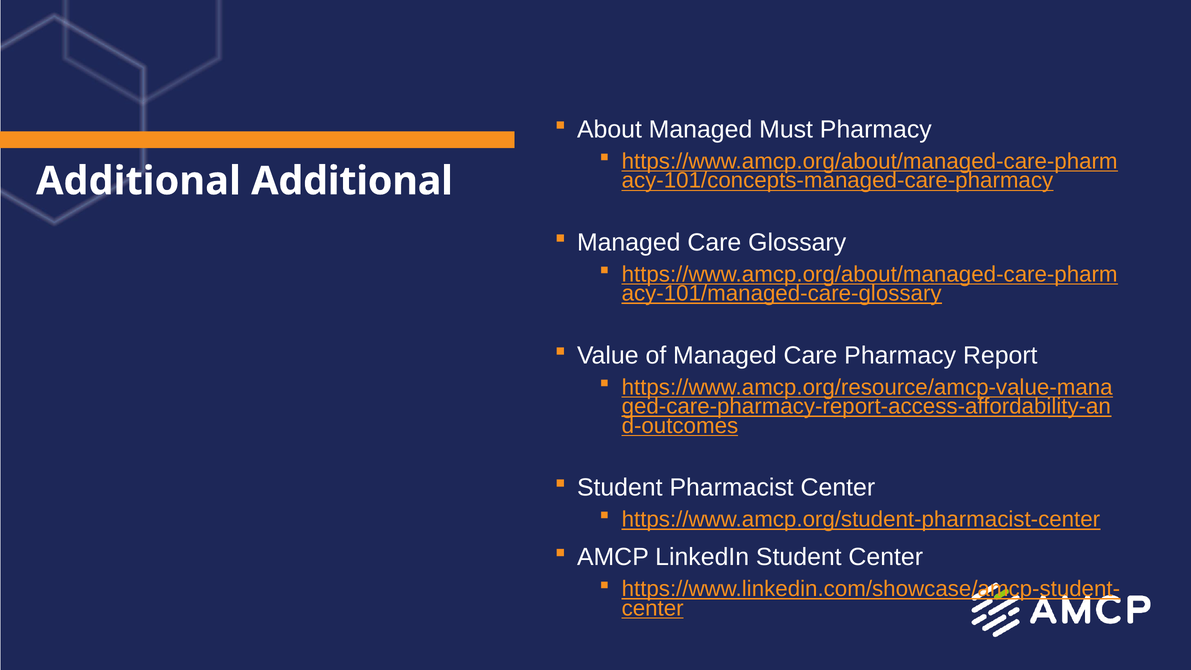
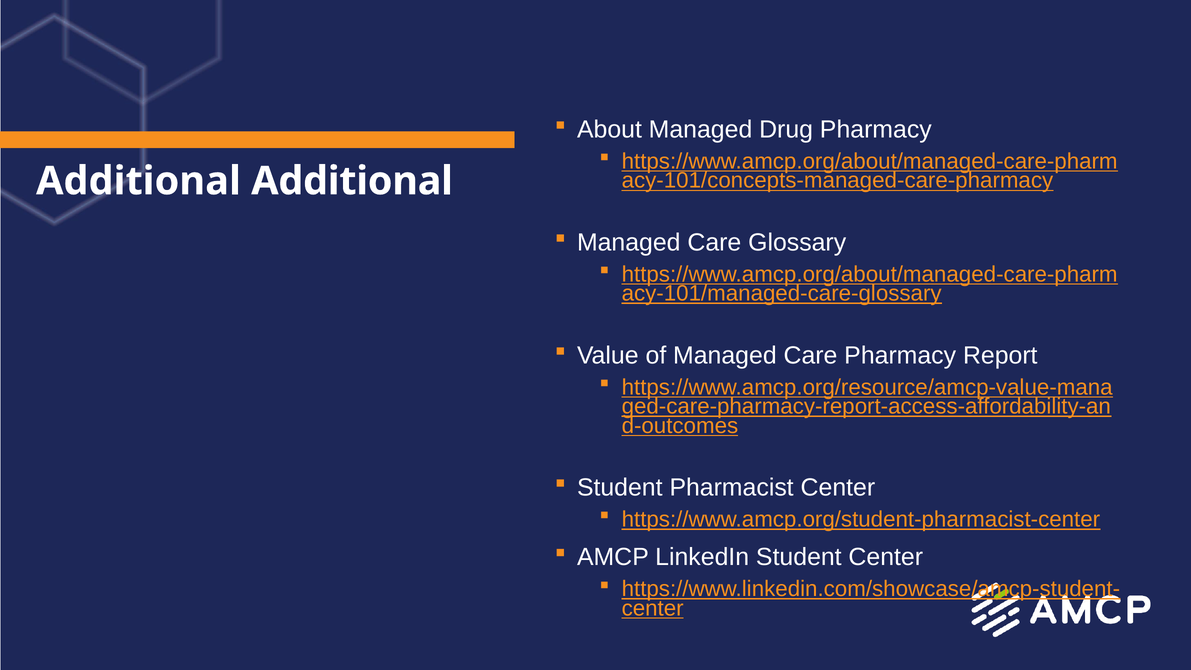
Must: Must -> Drug
